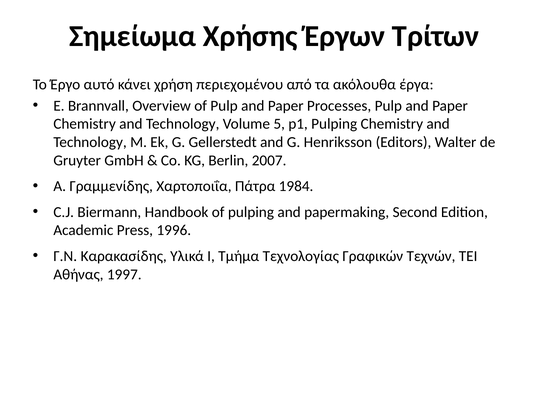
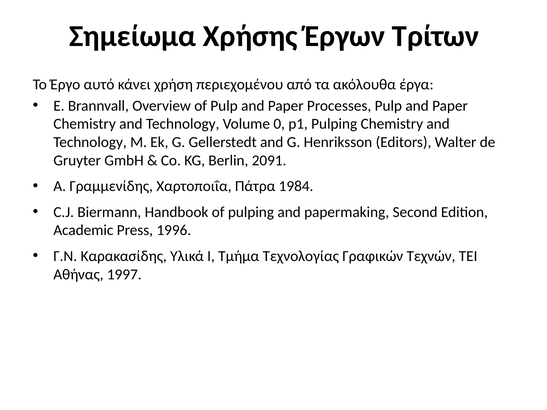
5: 5 -> 0
2007: 2007 -> 2091
